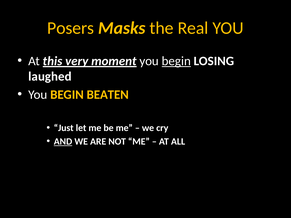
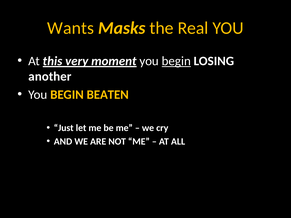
Posers: Posers -> Wants
laughed: laughed -> another
AND underline: present -> none
